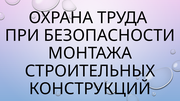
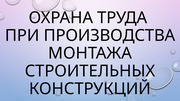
БЕЗОПАСНОСТИ: БЕЗОПАСНОСТИ -> ПРОИЗВОДСТВА
